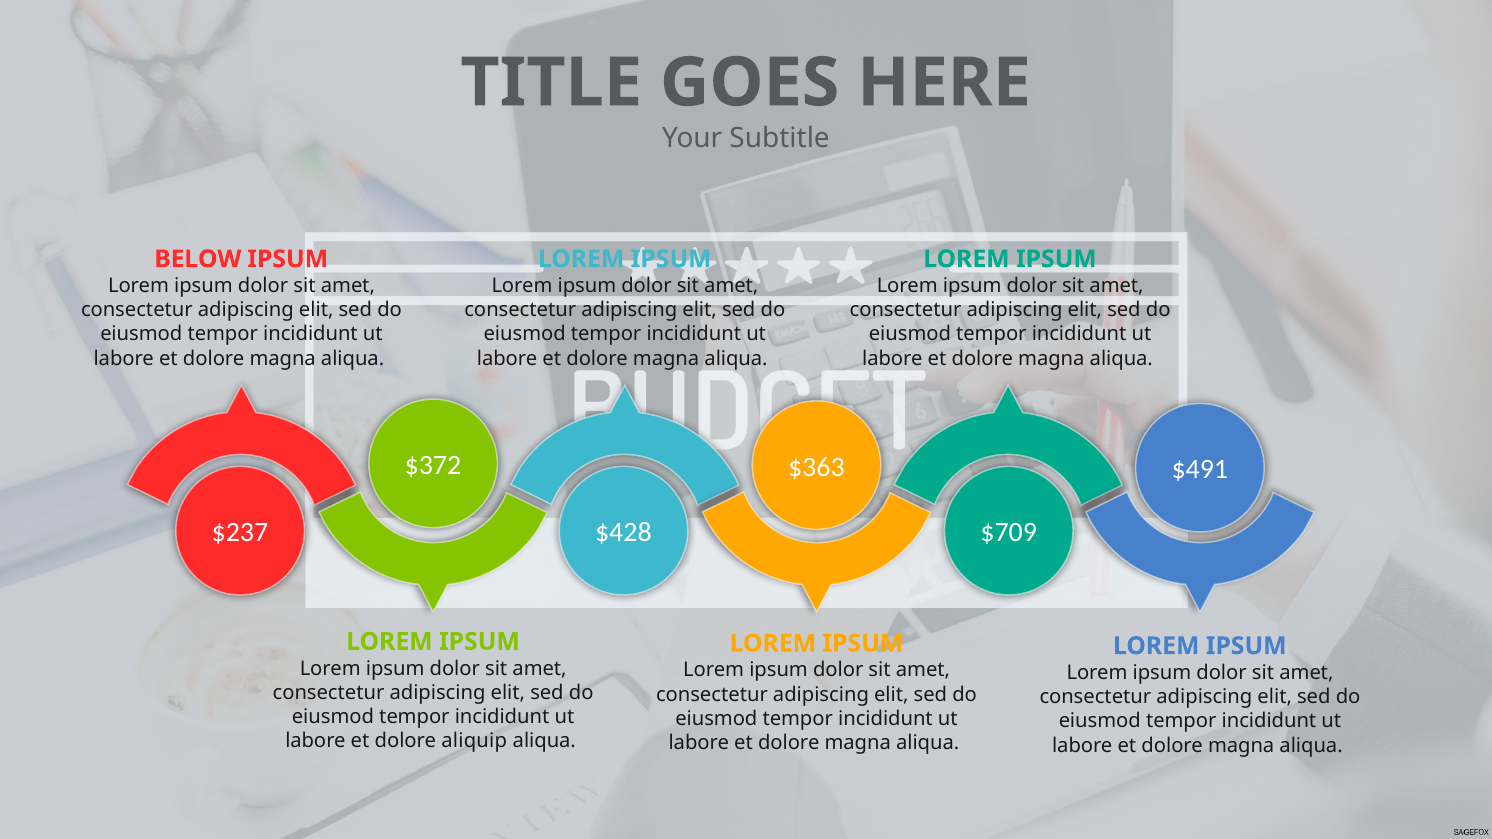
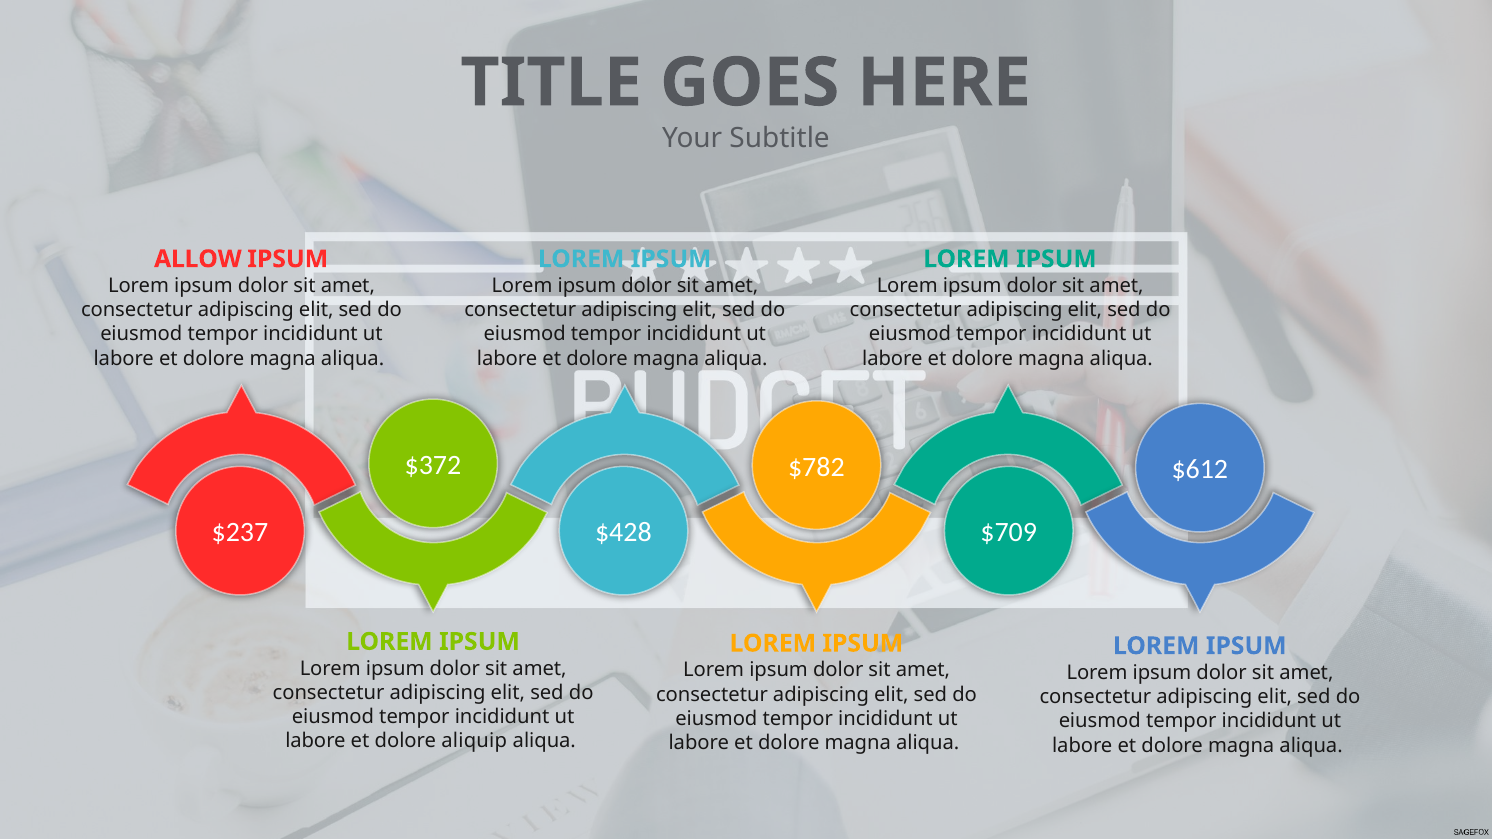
BELOW: BELOW -> ALLOW
$363: $363 -> $782
$491: $491 -> $612
